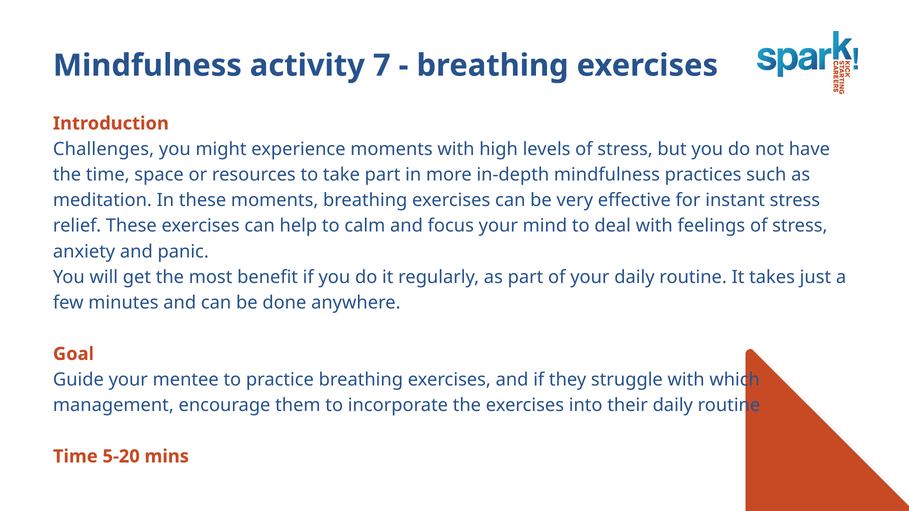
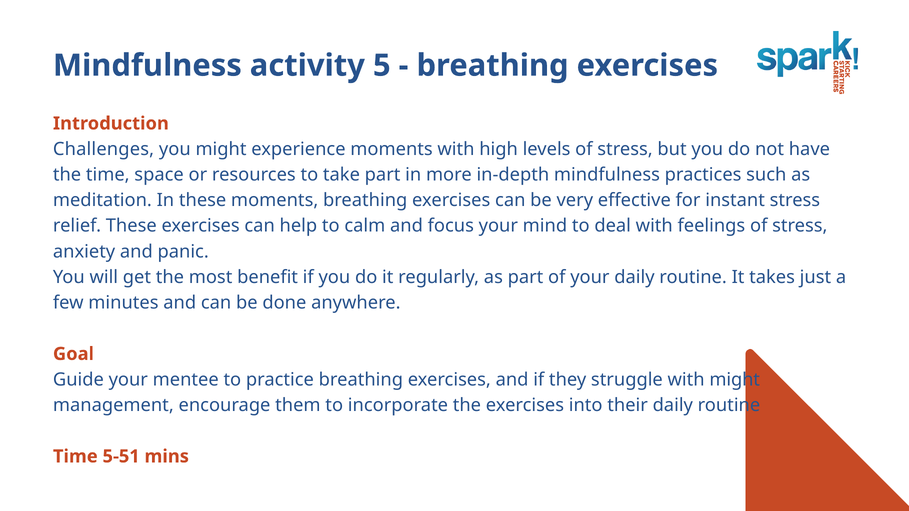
7: 7 -> 5
with which: which -> might
5-20: 5-20 -> 5-51
